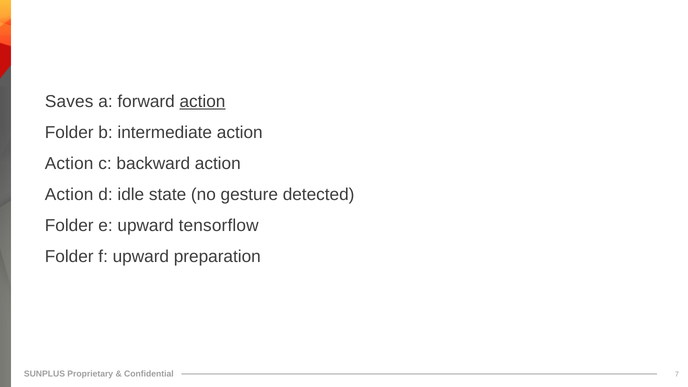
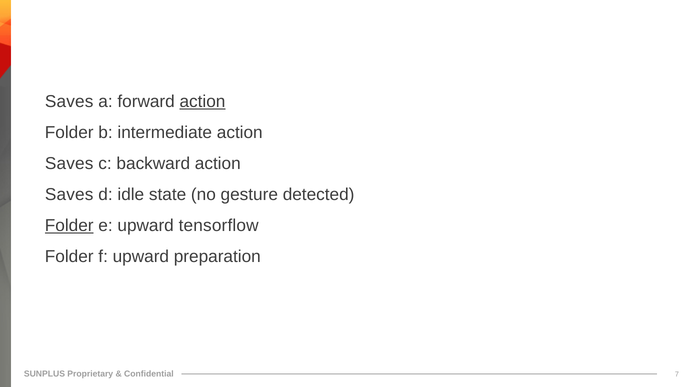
Action at (69, 164): Action -> Saves
Action at (69, 194): Action -> Saves
Folder at (69, 225) underline: none -> present
